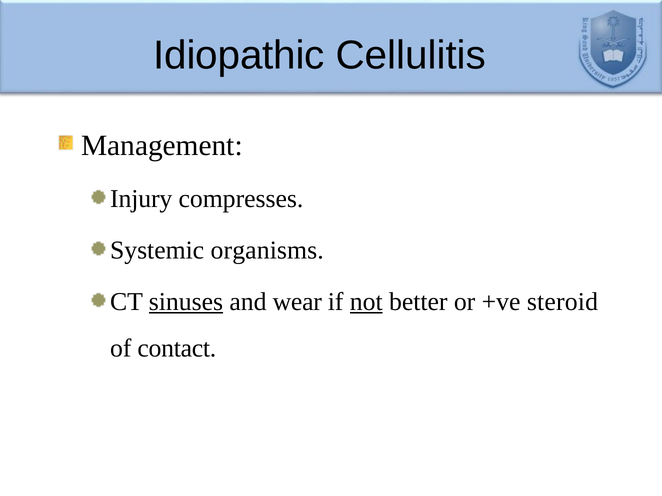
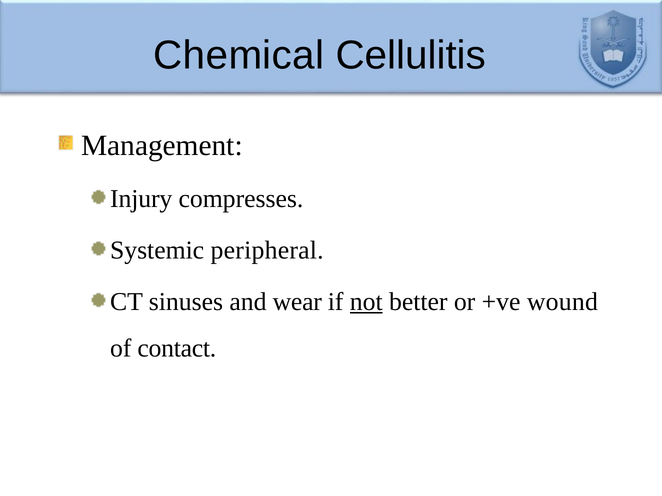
Idiopathic: Idiopathic -> Chemical
organisms: organisms -> peripheral
sinuses underline: present -> none
steroid: steroid -> wound
